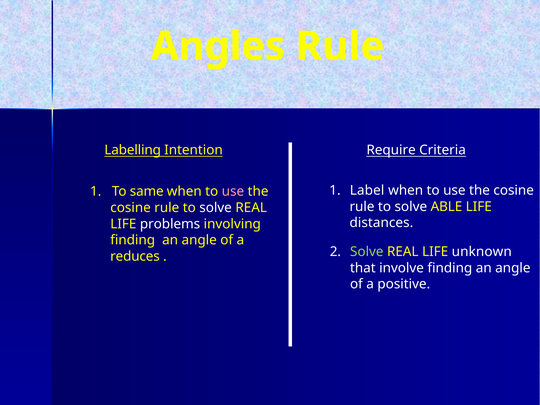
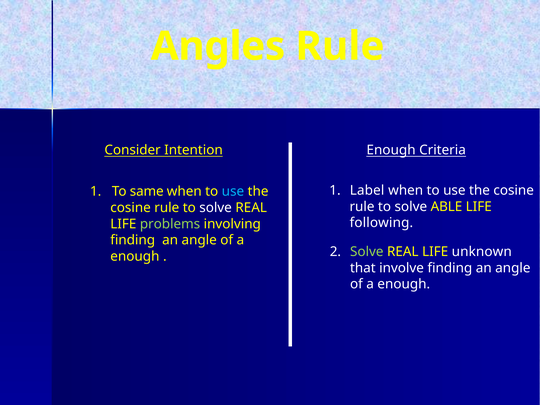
Labelling: Labelling -> Consider
Intention Require: Require -> Enough
use at (233, 191) colour: pink -> light blue
distances: distances -> following
problems colour: white -> light green
reduces at (135, 256): reduces -> enough
positive at (404, 284): positive -> enough
